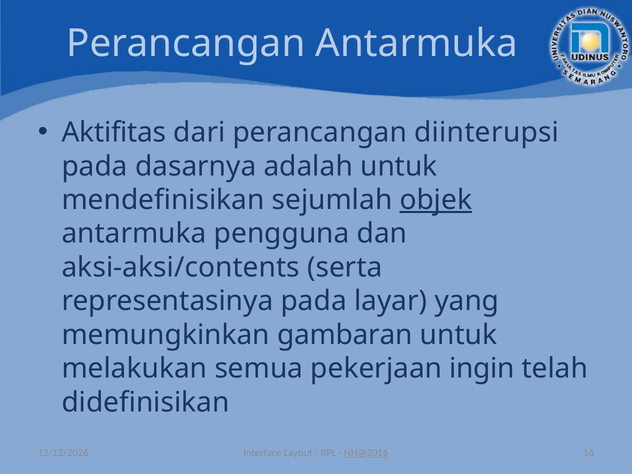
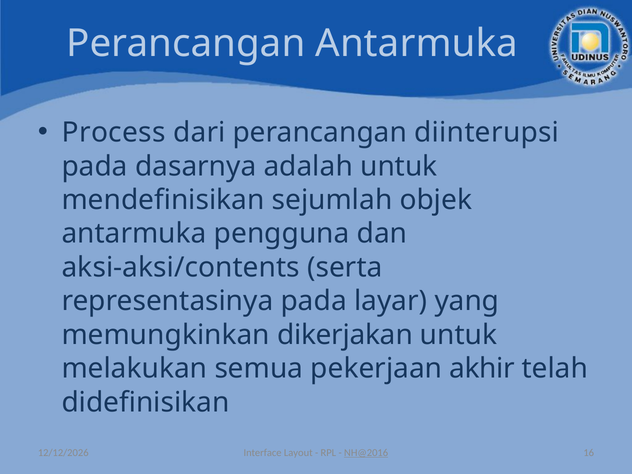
Aktifitas: Aktifitas -> Process
objek underline: present -> none
gambaran: gambaran -> dikerjakan
ingin: ingin -> akhir
